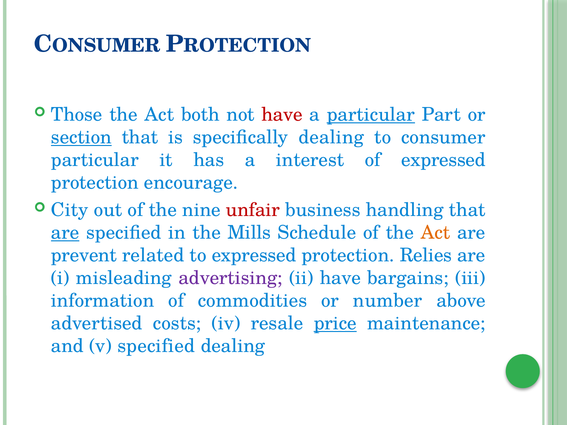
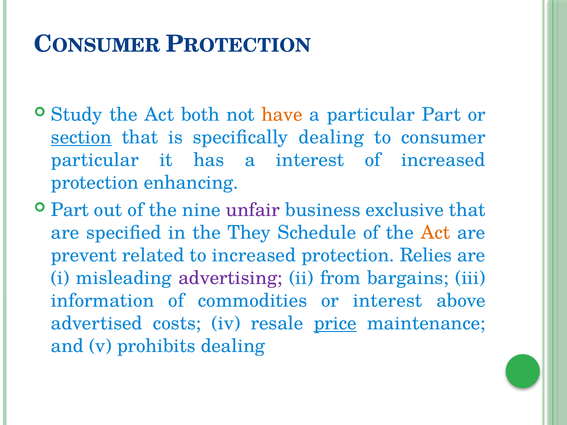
Those: Those -> Study
have at (282, 115) colour: red -> orange
particular at (371, 115) underline: present -> none
of expressed: expressed -> increased
encourage: encourage -> enhancing
City at (70, 210): City -> Part
unfair colour: red -> purple
handling: handling -> exclusive
are at (65, 233) underline: present -> none
Mills: Mills -> They
to expressed: expressed -> increased
ii have: have -> from
or number: number -> interest
v specified: specified -> prohibits
